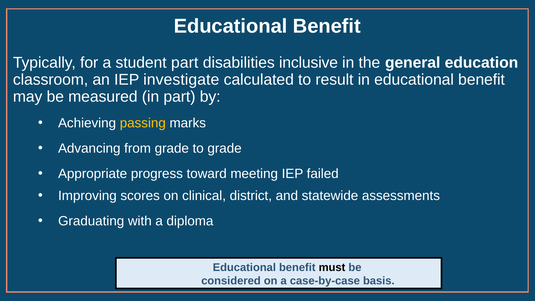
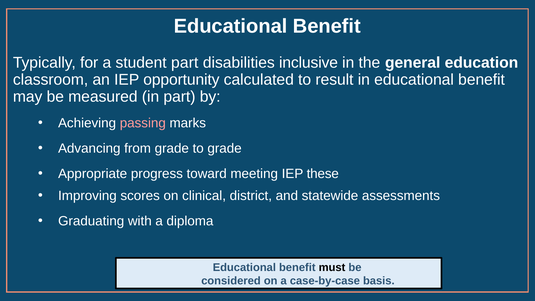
investigate: investigate -> opportunity
passing colour: yellow -> pink
failed: failed -> these
